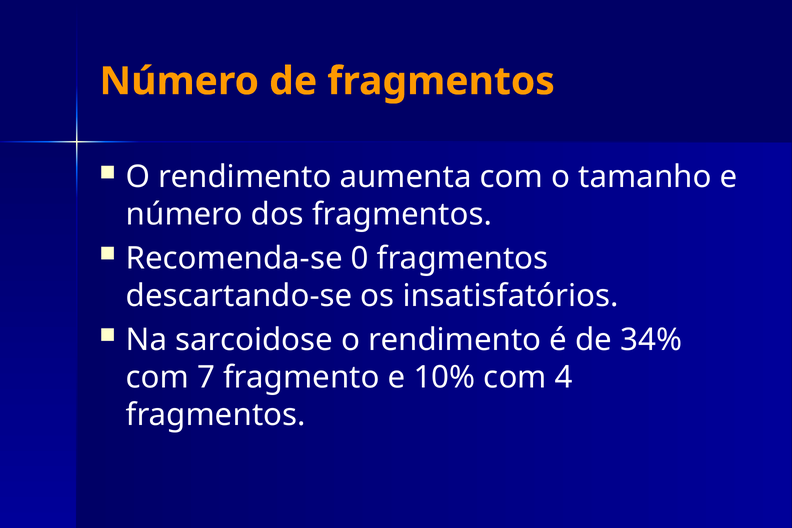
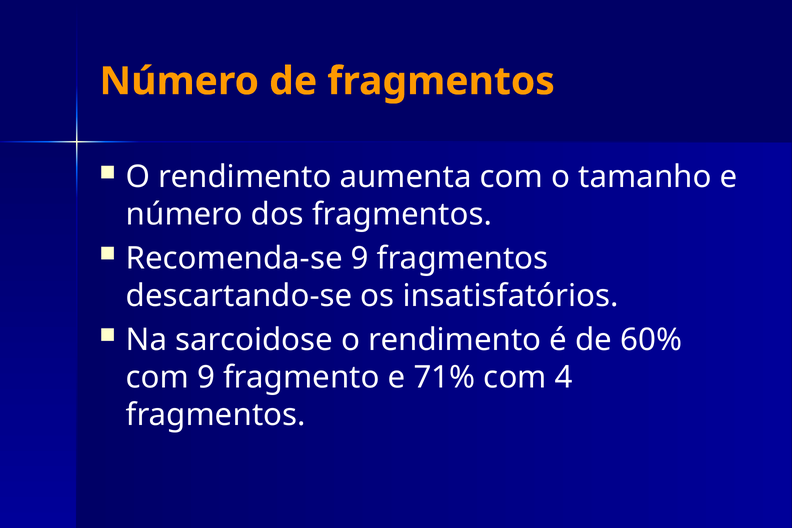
Recomenda-se 0: 0 -> 9
34%: 34% -> 60%
com 7: 7 -> 9
10%: 10% -> 71%
